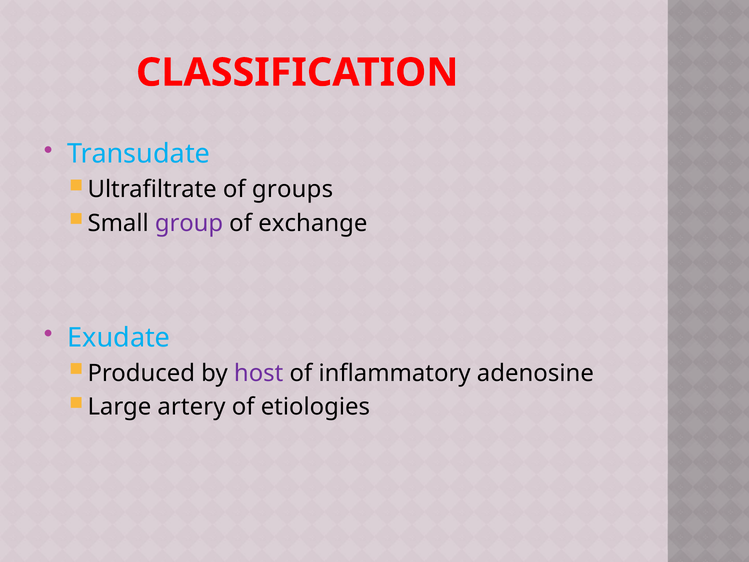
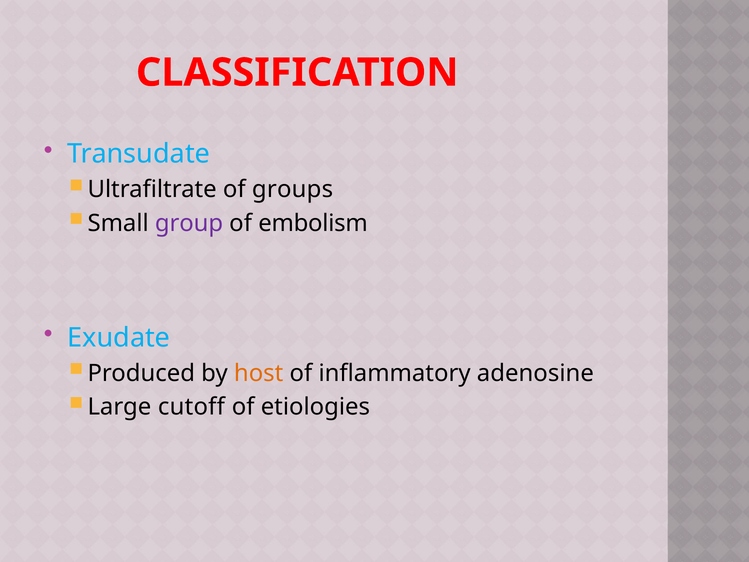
exchange: exchange -> embolism
host colour: purple -> orange
artery: artery -> cutoff
